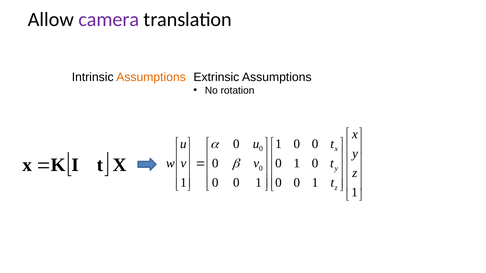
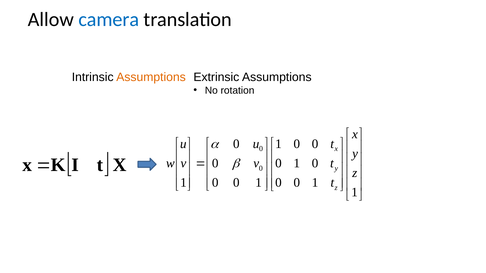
camera colour: purple -> blue
